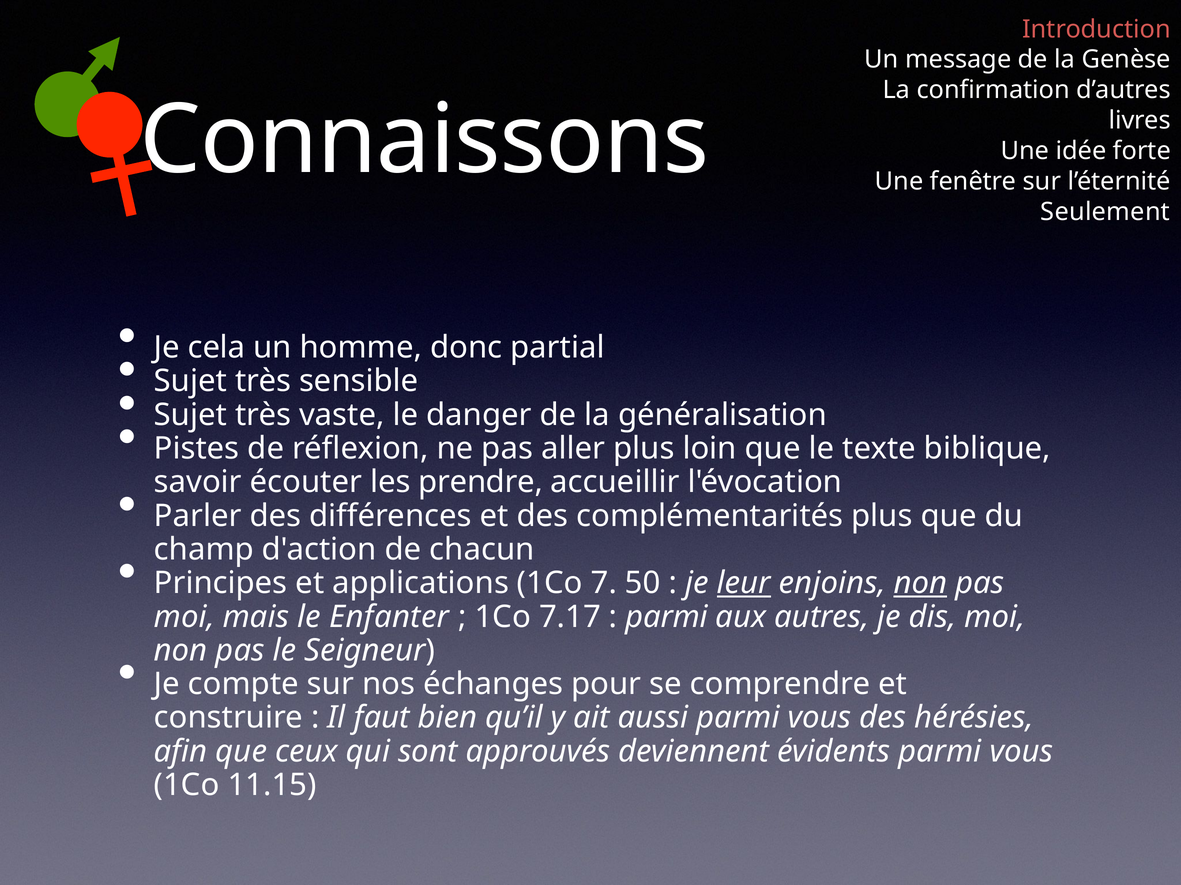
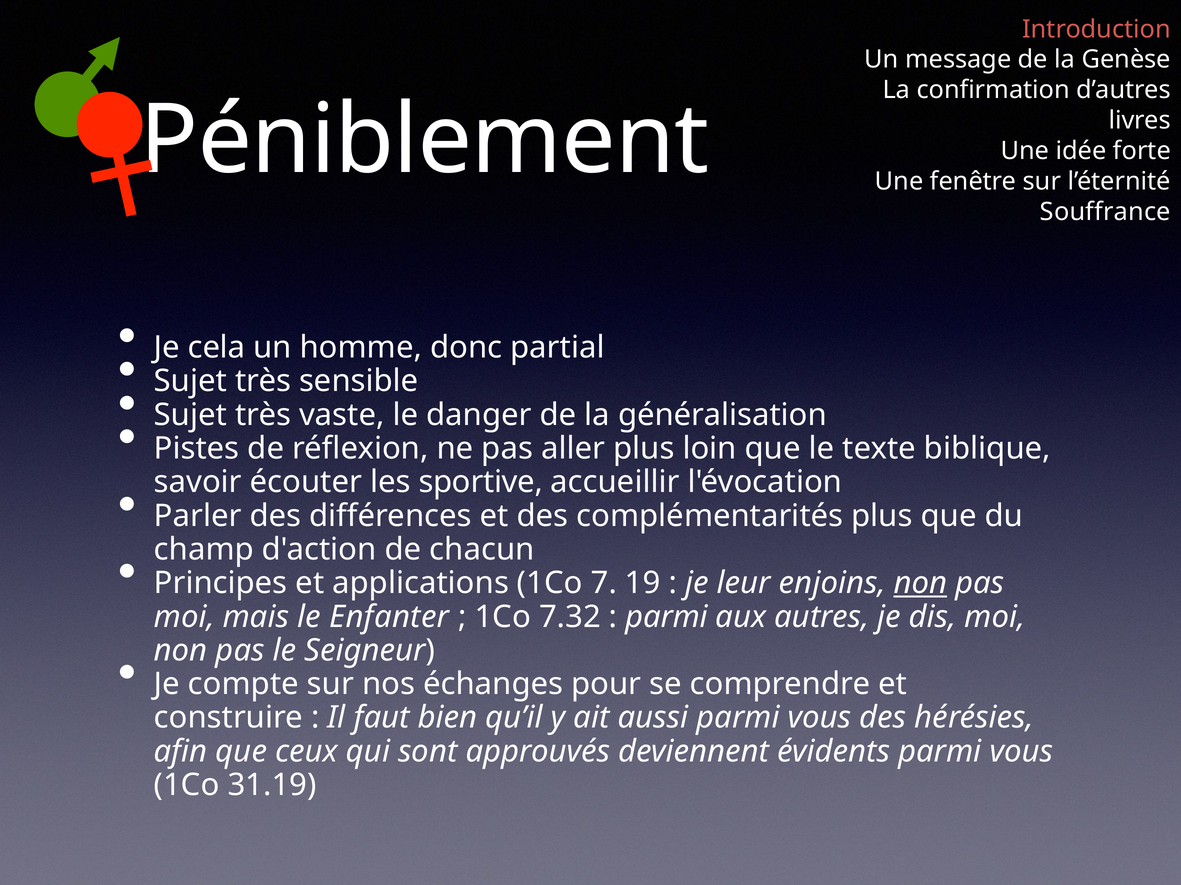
Connaissons: Connaissons -> Péniblement
Seulement: Seulement -> Souffrance
prendre: prendre -> sportive
50: 50 -> 19
leur underline: present -> none
7.17: 7.17 -> 7.32
11.15: 11.15 -> 31.19
